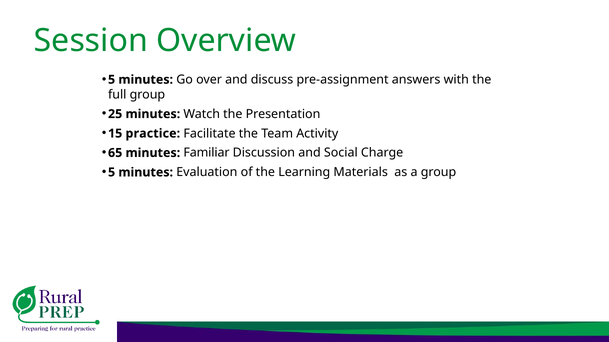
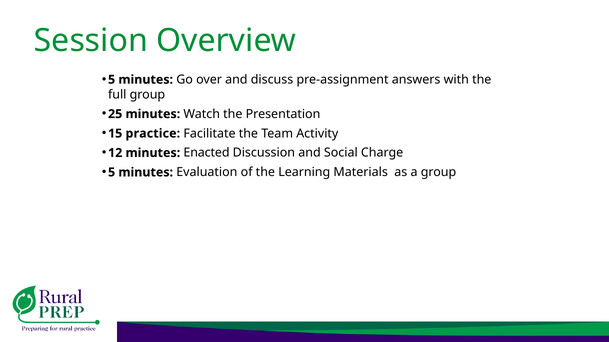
65: 65 -> 12
Familiar: Familiar -> Enacted
